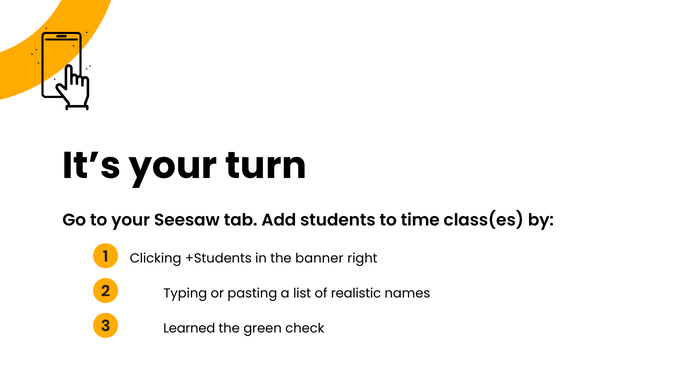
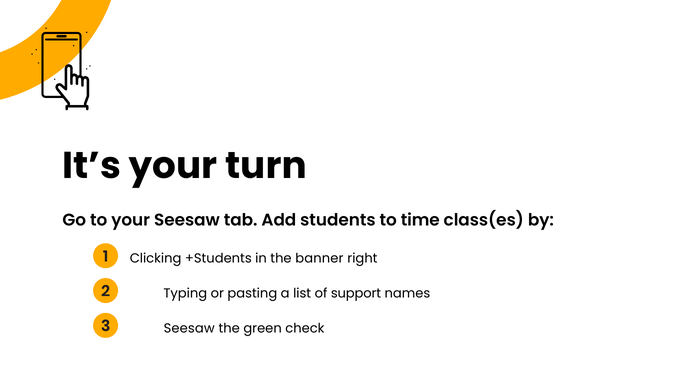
realistic: realistic -> support
Learned at (189, 328): Learned -> Seesaw
